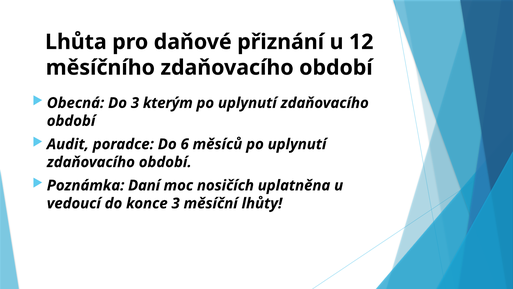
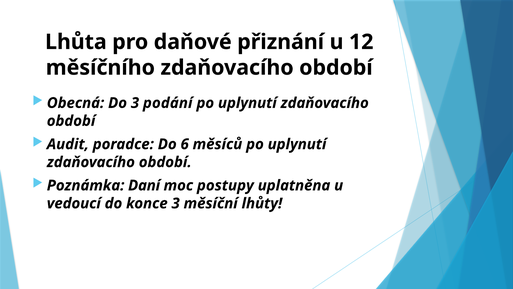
kterým: kterým -> podání
nosičích: nosičích -> postupy
